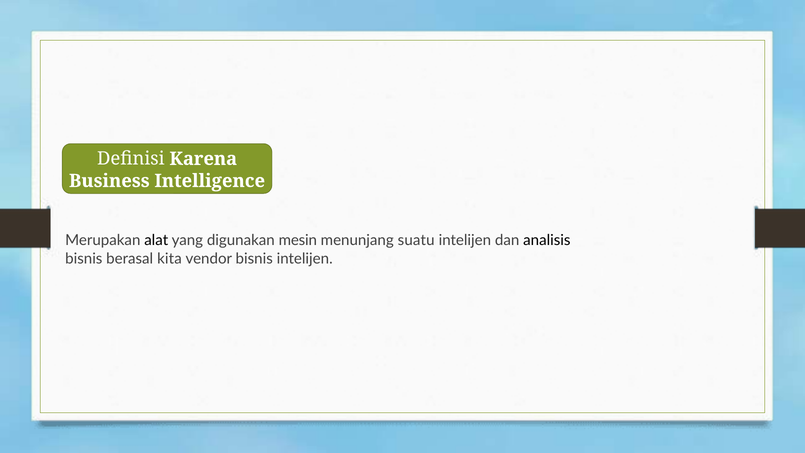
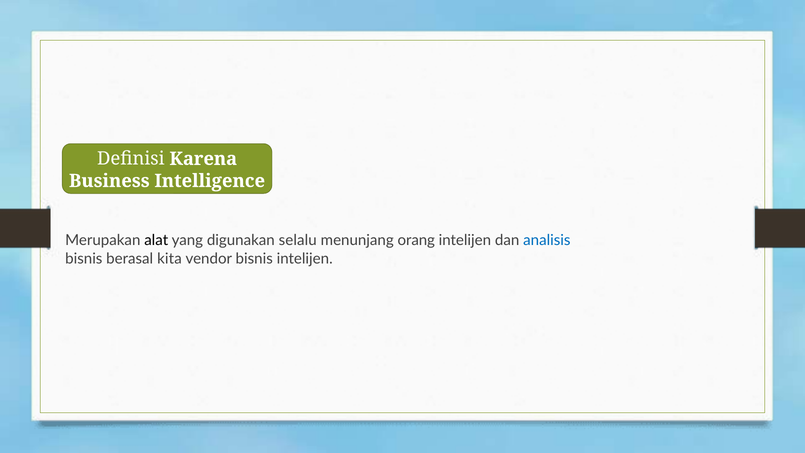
mesin: mesin -> selalu
suatu: suatu -> orang
analisis colour: black -> blue
